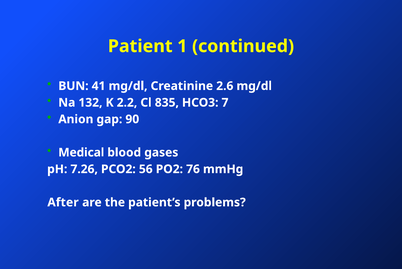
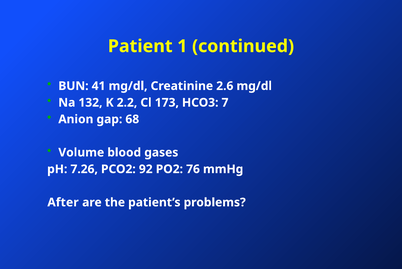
835: 835 -> 173
90: 90 -> 68
Medical: Medical -> Volume
56: 56 -> 92
